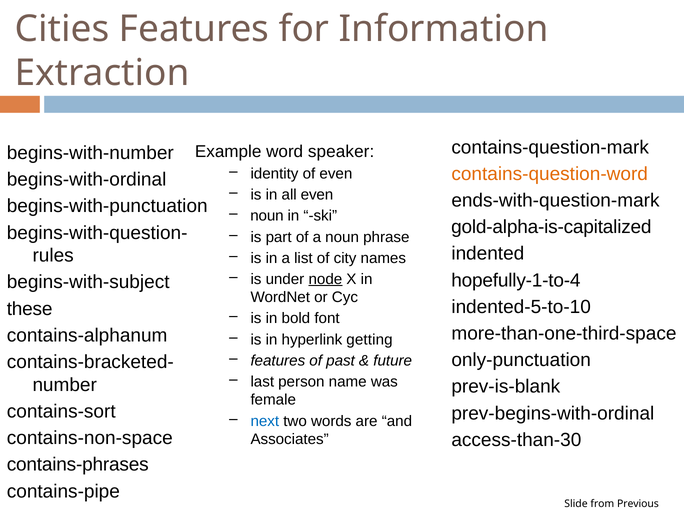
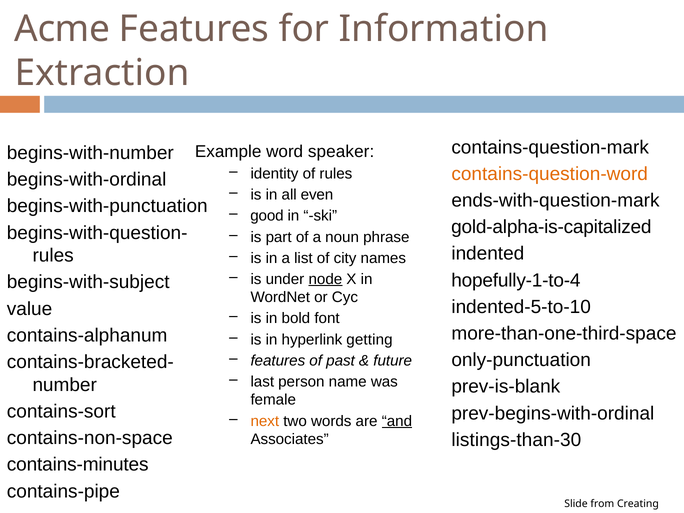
Cities: Cities -> Acme
of even: even -> rules
noun at (267, 216): noun -> good
these: these -> value
next colour: blue -> orange
and underline: none -> present
access-than-30: access-than-30 -> listings-than-30
contains-phrases: contains-phrases -> contains-minutes
Previous: Previous -> Creating
